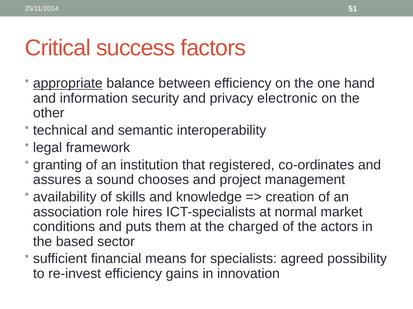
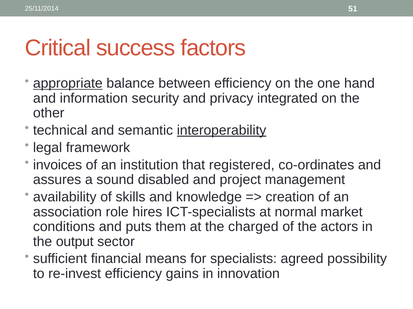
electronic: electronic -> integrated
interoperability underline: none -> present
granting: granting -> invoices
chooses: chooses -> disabled
based: based -> output
